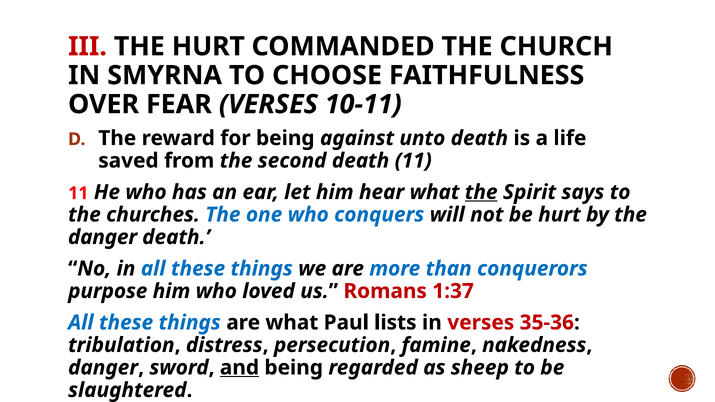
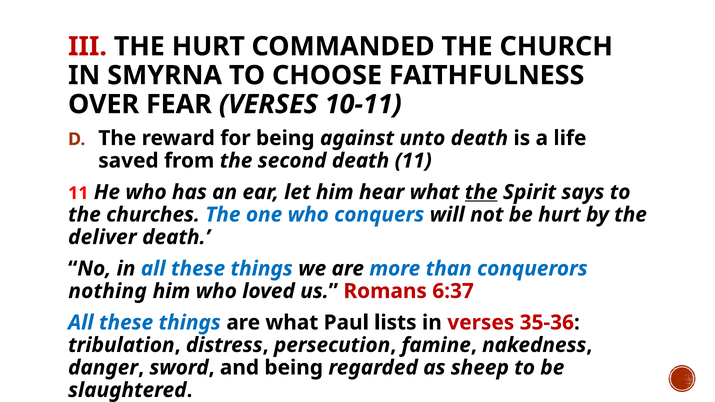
danger at (103, 237): danger -> deliver
purpose: purpose -> nothing
1:37: 1:37 -> 6:37
and underline: present -> none
